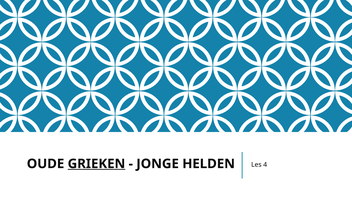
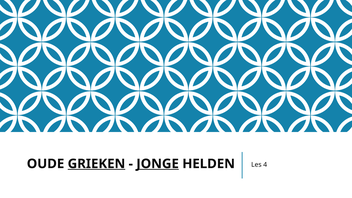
JONGE underline: none -> present
